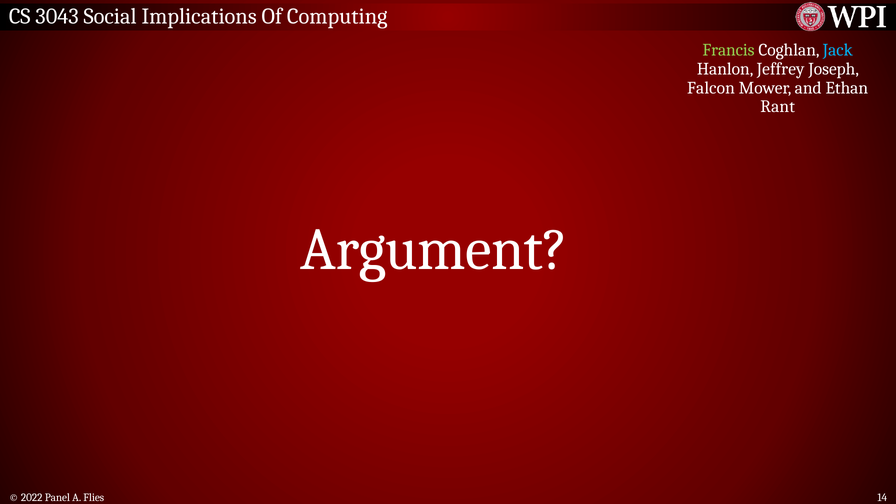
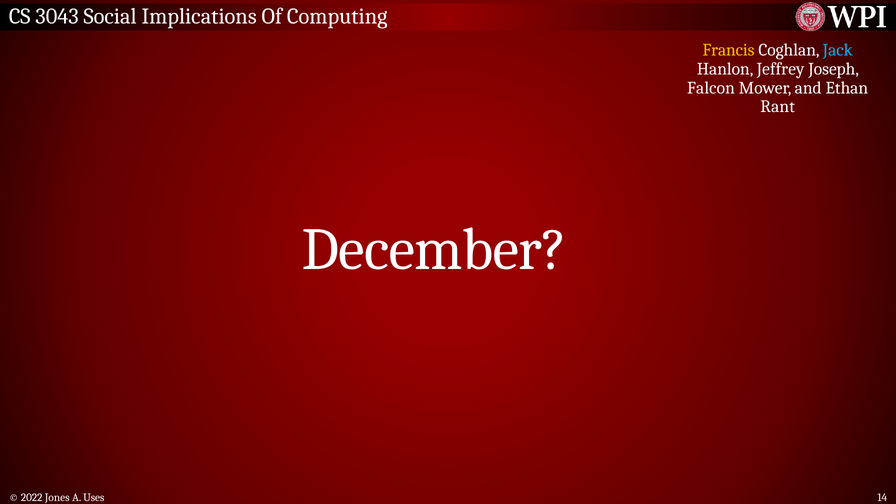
Francis colour: light green -> yellow
Argument: Argument -> December
Panel: Panel -> Jones
Flies: Flies -> Uses
